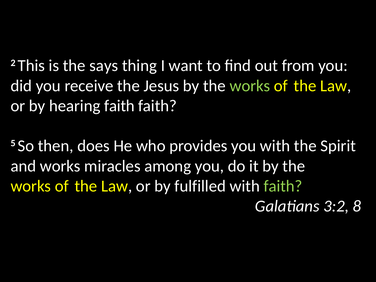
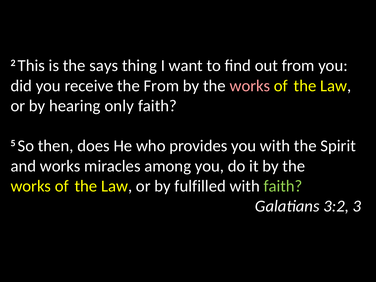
the Jesus: Jesus -> From
works at (250, 86) colour: light green -> pink
hearing faith: faith -> only
8: 8 -> 3
